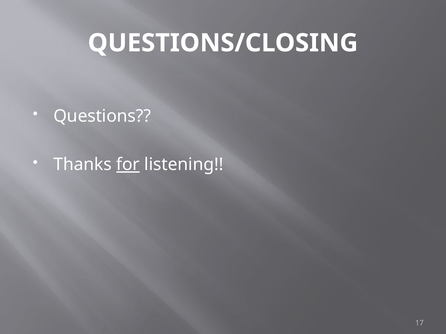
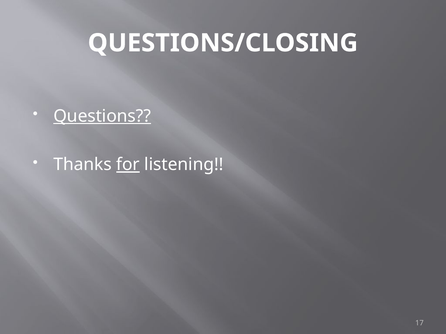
Questions underline: none -> present
